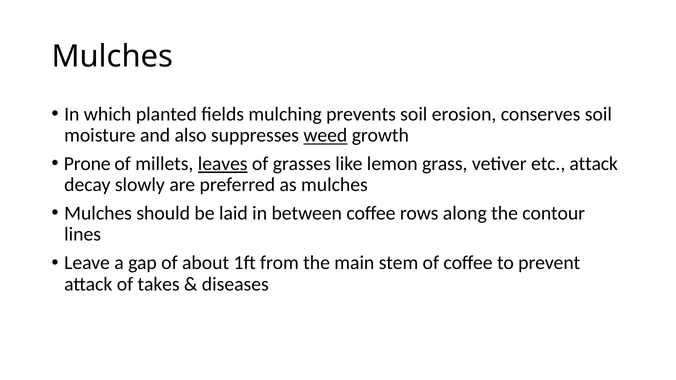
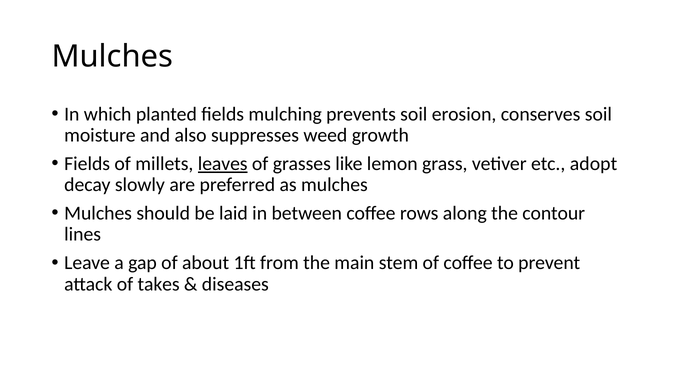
weed underline: present -> none
Prone at (87, 164): Prone -> Fields
etc attack: attack -> adopt
